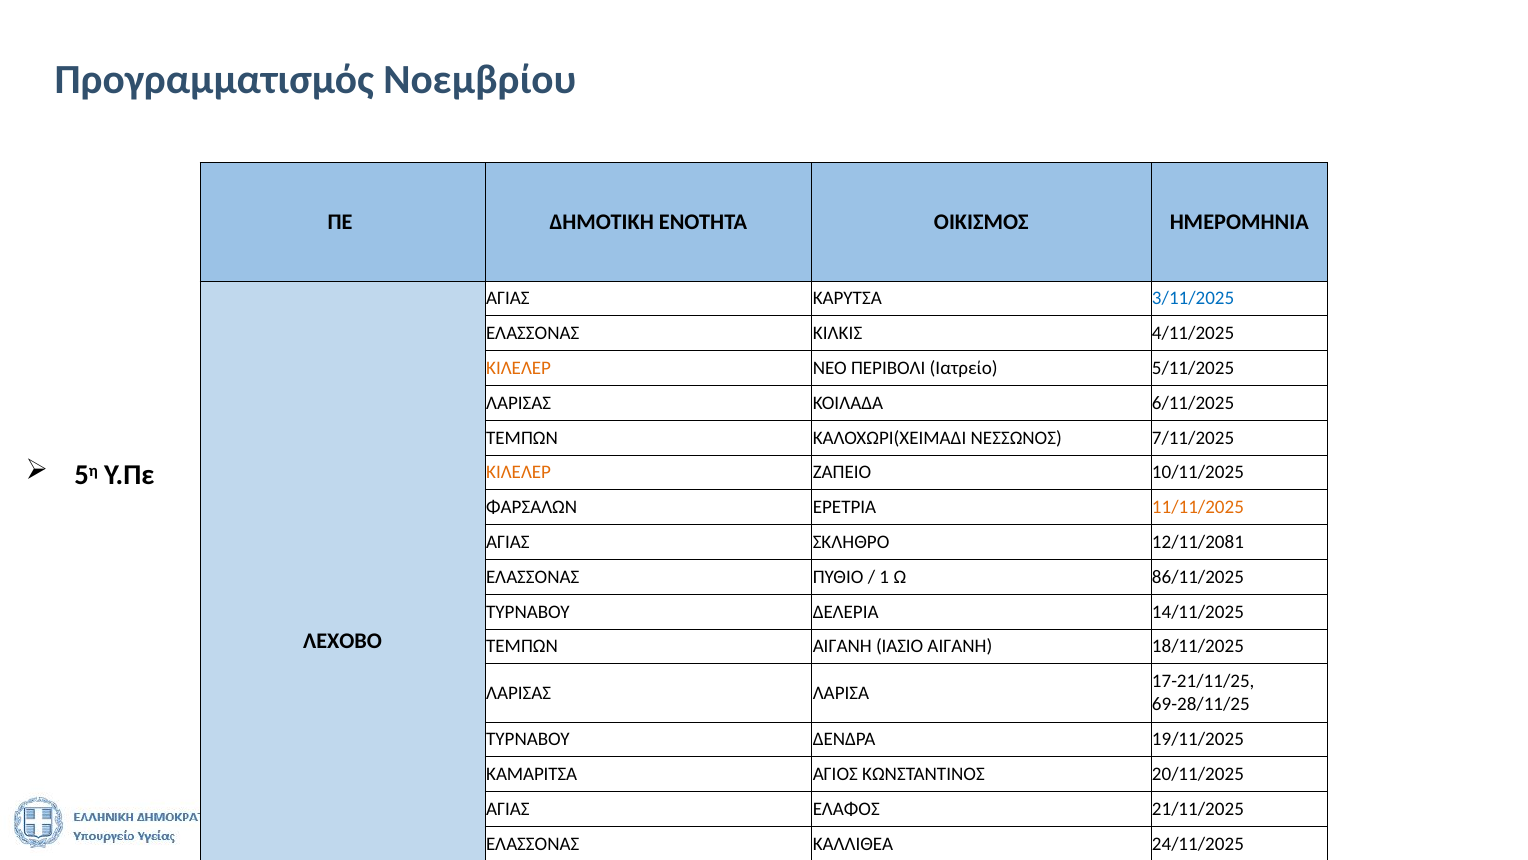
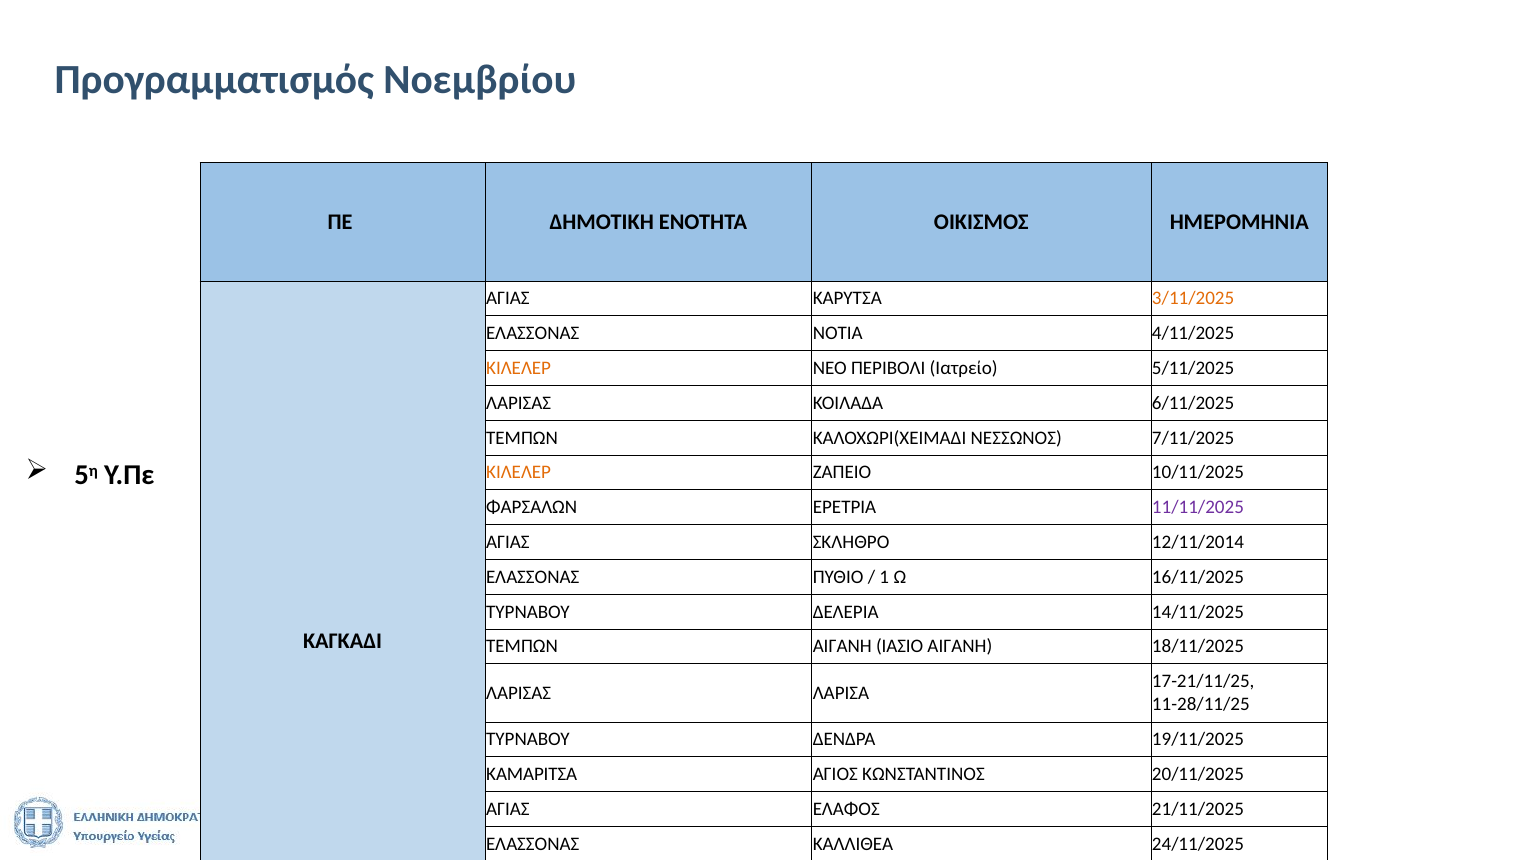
3/11/2025 colour: blue -> orange
ΚΙΛΚΙΣ: ΚΙΛΚΙΣ -> ΝΟΤΙΑ
11/11/2025 colour: orange -> purple
12/11/2081: 12/11/2081 -> 12/11/2014
86/11/2025: 86/11/2025 -> 16/11/2025
ΛΕΧΟΒΟ: ΛΕΧΟΒΟ -> ΚΑΓΚΑΔΙ
69-28/11/25: 69-28/11/25 -> 11-28/11/25
